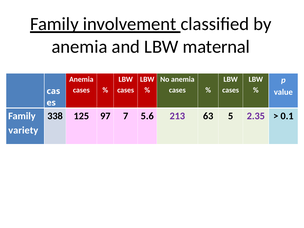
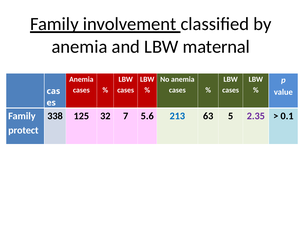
97: 97 -> 32
213 colour: purple -> blue
variety: variety -> protect
